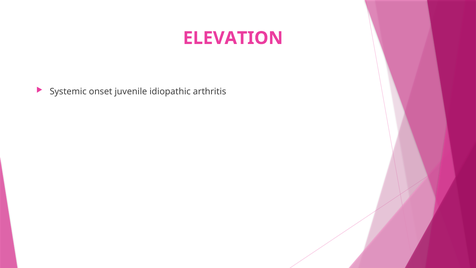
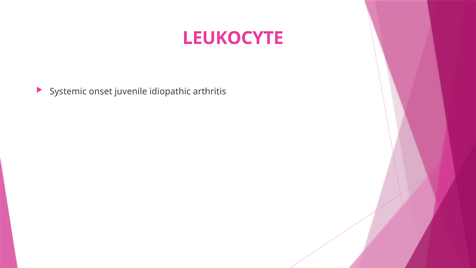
ELEVATION: ELEVATION -> LEUKOCYTE
